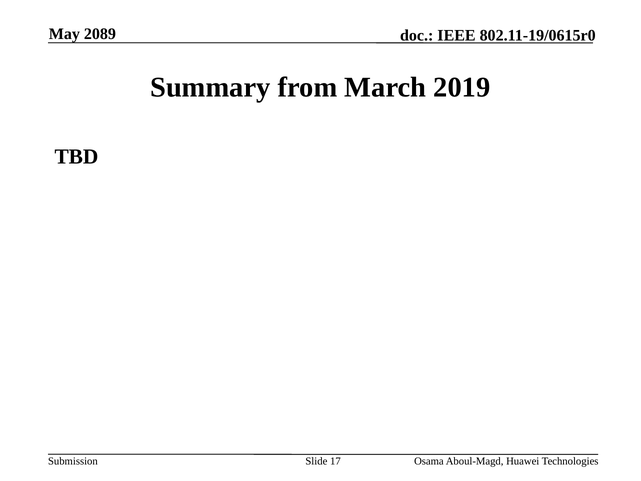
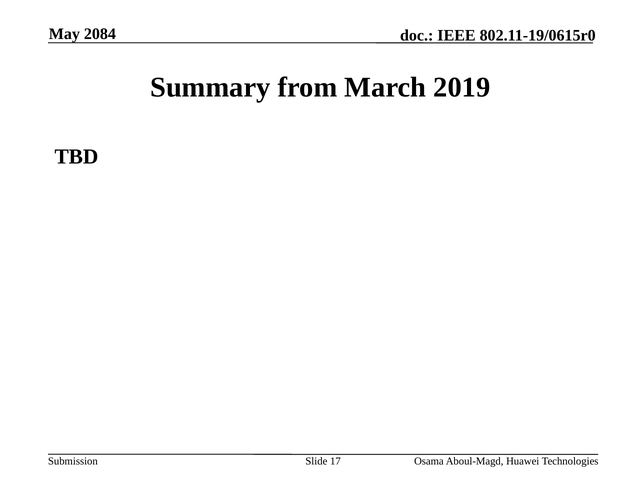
2089: 2089 -> 2084
